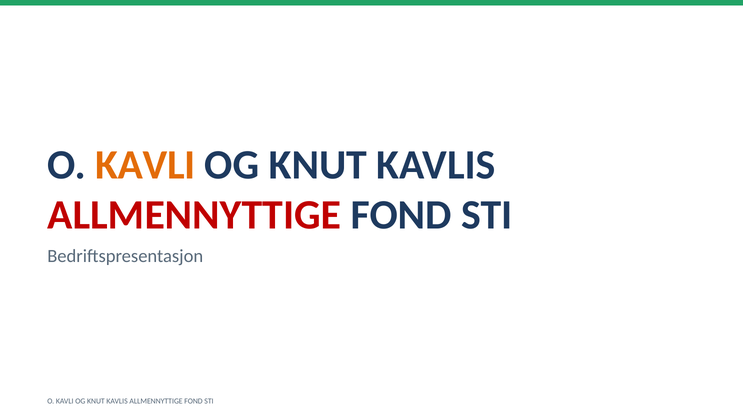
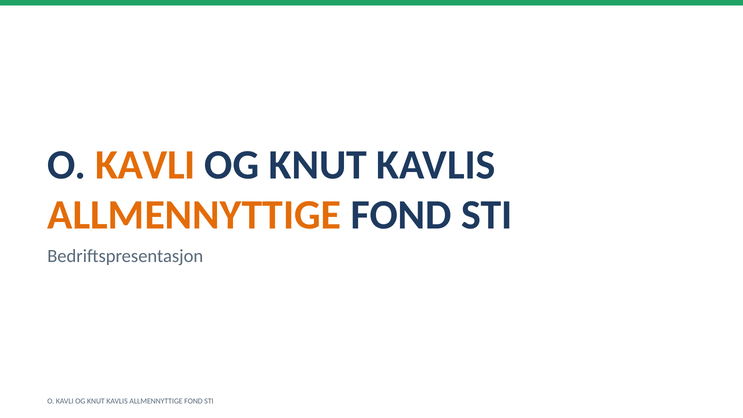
ALLMENNYTTIGE at (194, 215) colour: red -> orange
